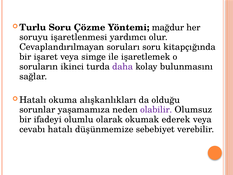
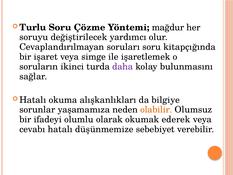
işaretlenmesi: işaretlenmesi -> değiştirilecek
olduğu: olduğu -> bilgiye
olabilir colour: purple -> orange
